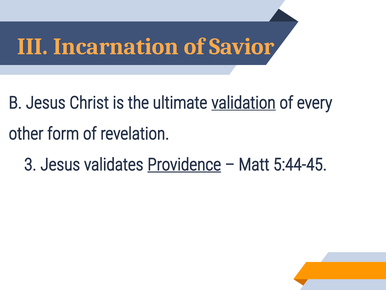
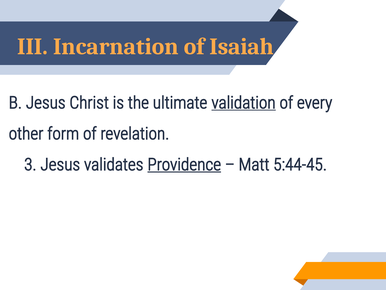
Savior: Savior -> Isaiah
